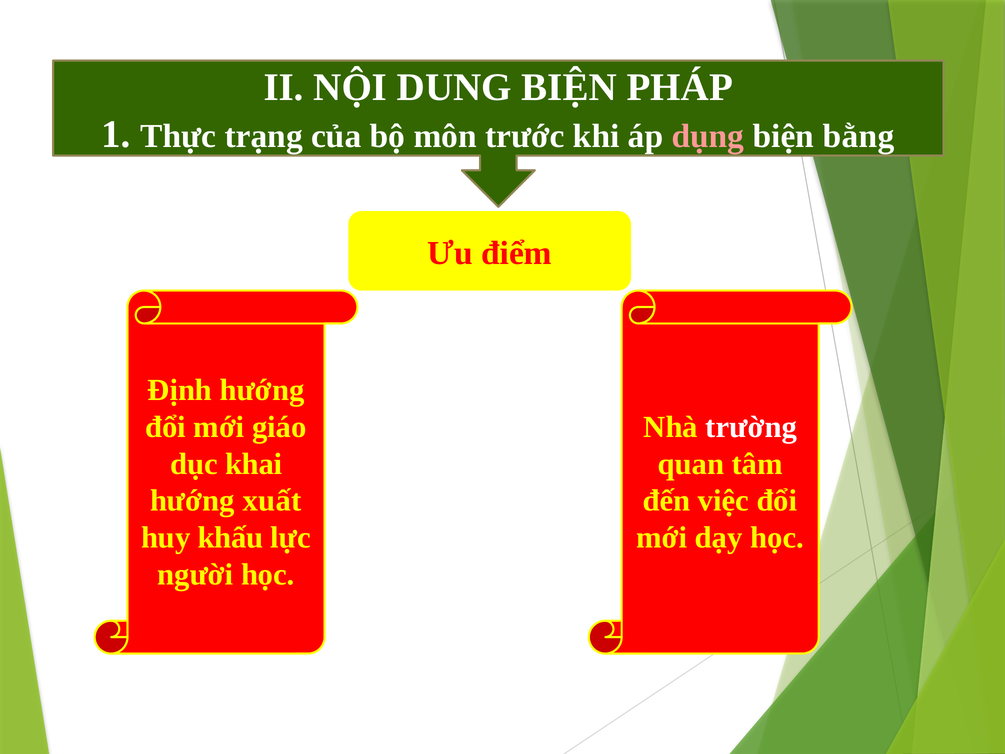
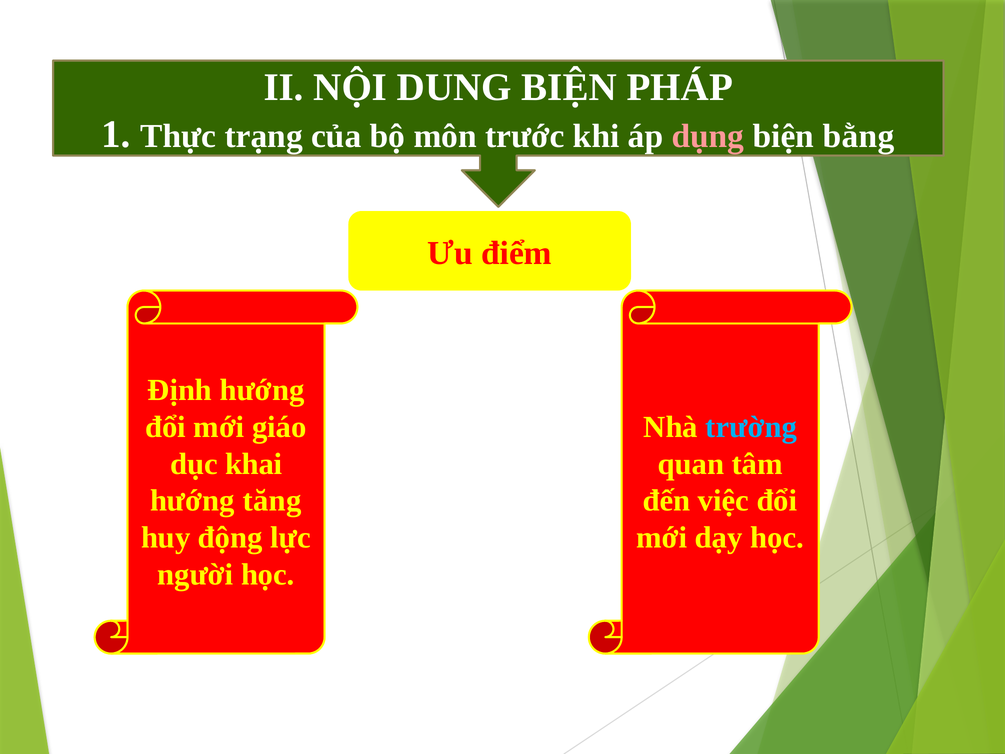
trường colour: white -> light blue
xuất: xuất -> tăng
khấu: khấu -> động
